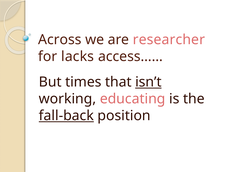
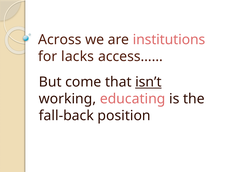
researcher: researcher -> institutions
times: times -> come
fall-back underline: present -> none
